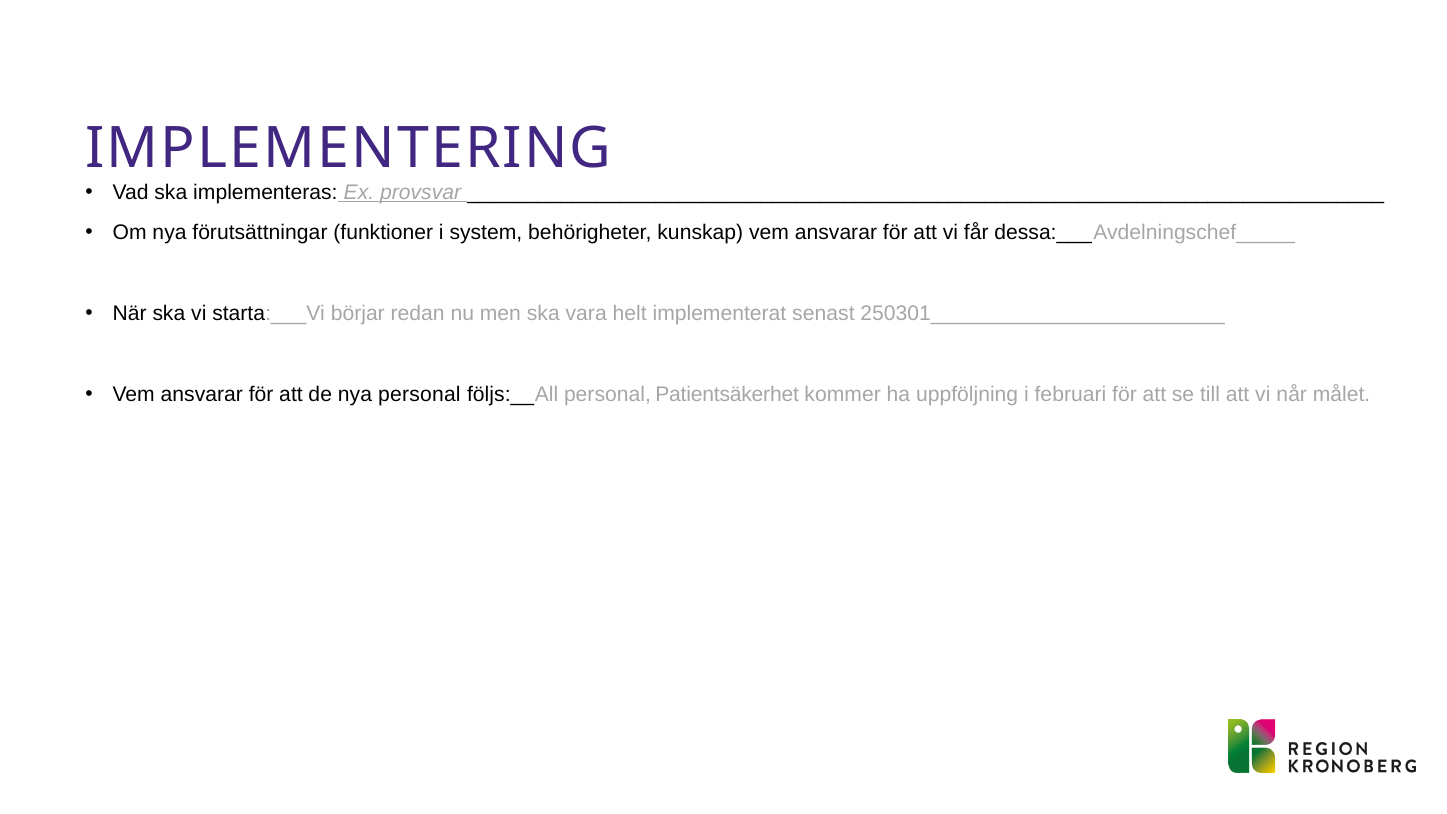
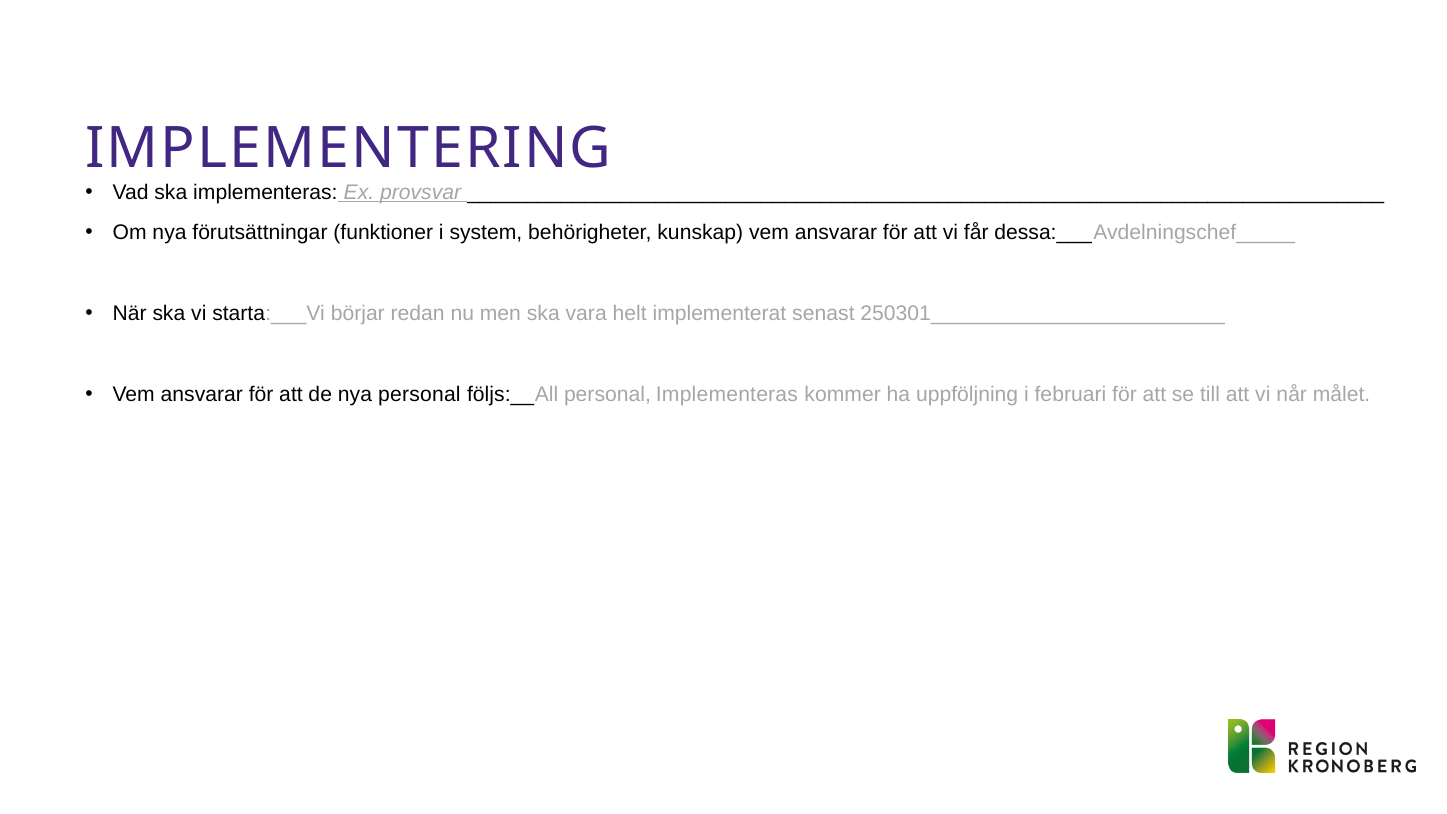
personal Patientsäkerhet: Patientsäkerhet -> Implementeras
